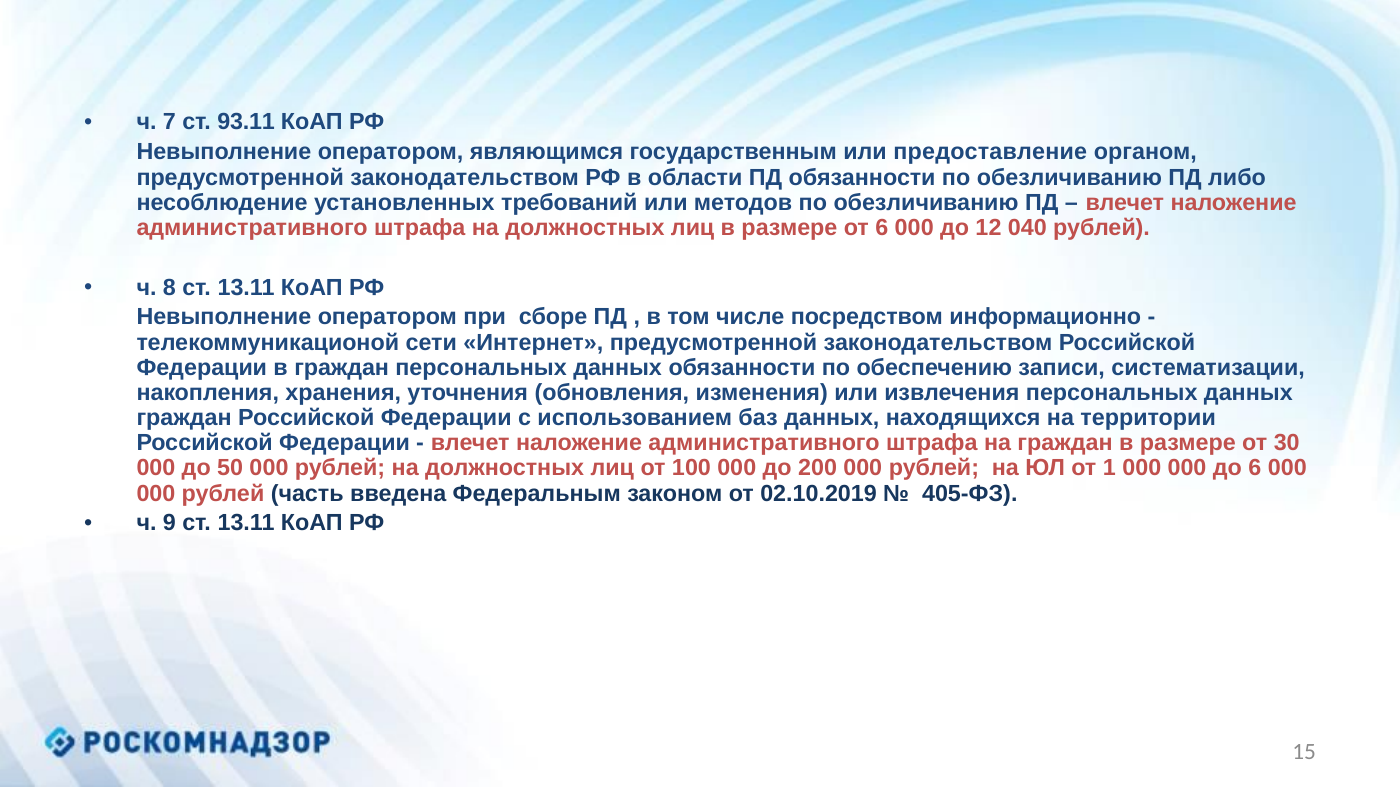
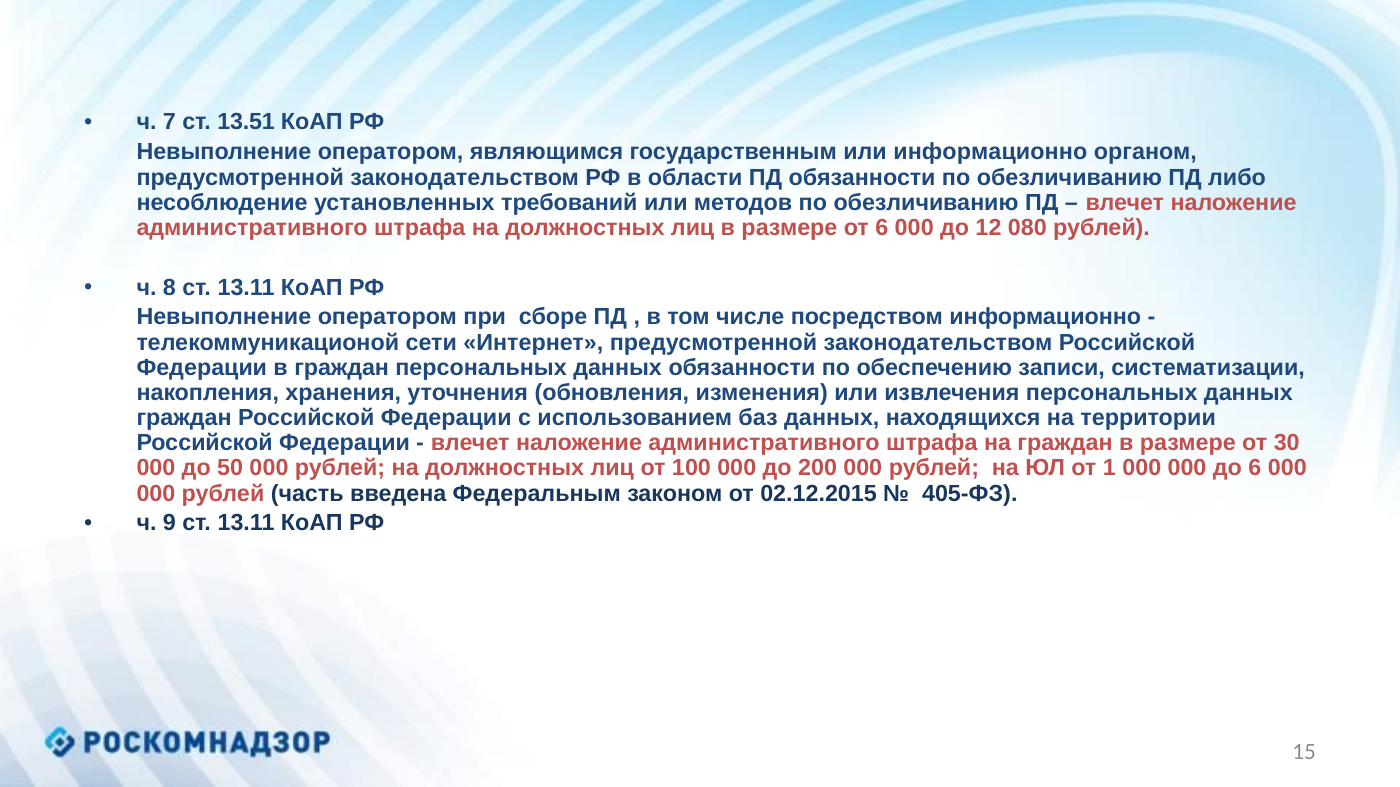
93.11: 93.11 -> 13.51
или предоставление: предоставление -> информационно
040: 040 -> 080
02.10.2019: 02.10.2019 -> 02.12.2015
